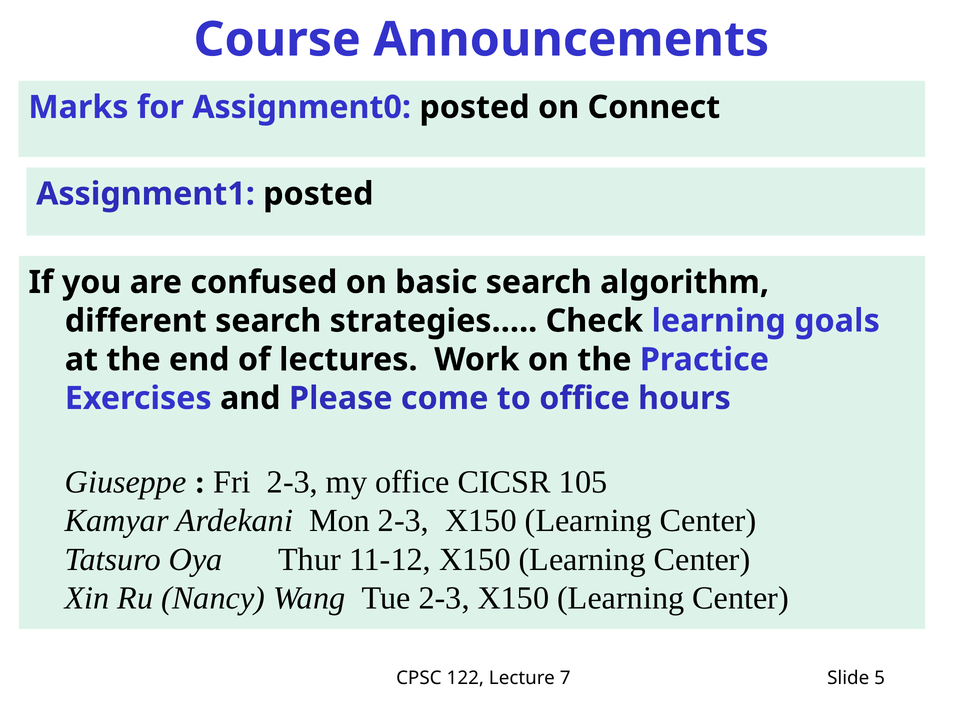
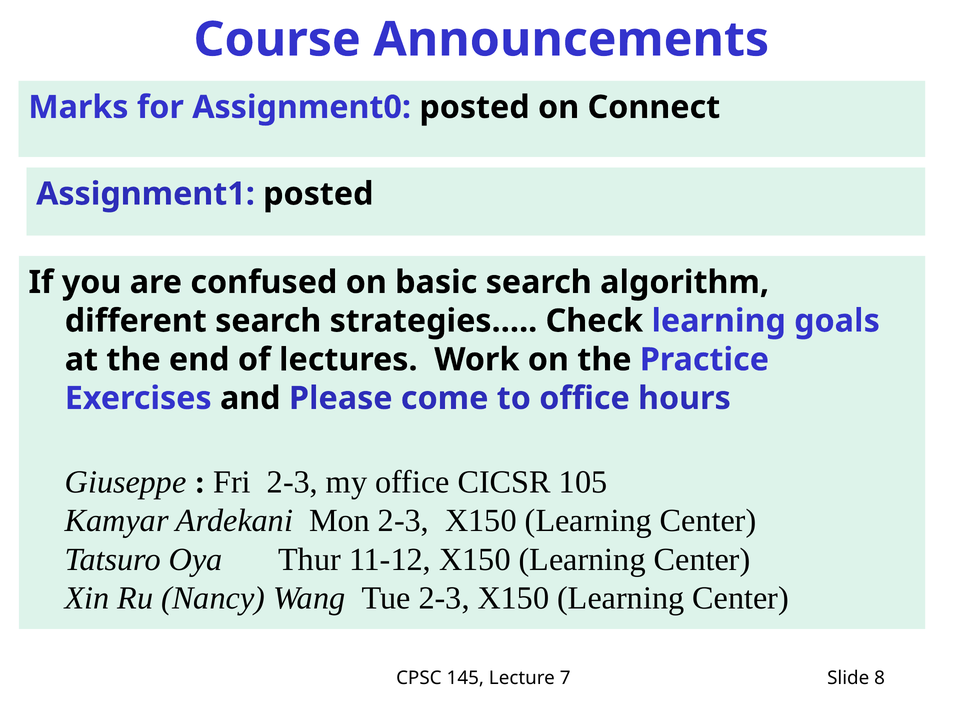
122: 122 -> 145
5: 5 -> 8
